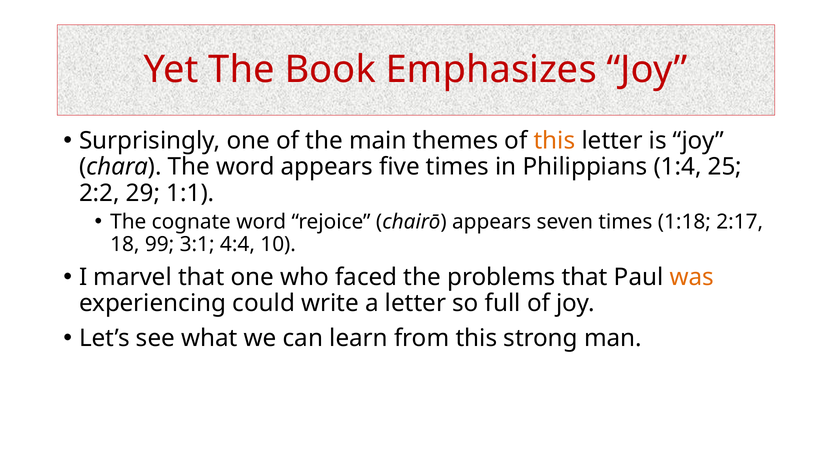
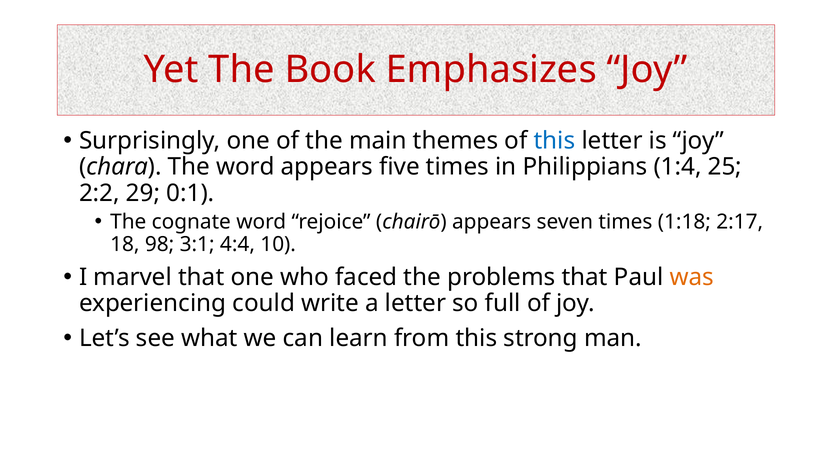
this at (555, 141) colour: orange -> blue
1:1: 1:1 -> 0:1
99: 99 -> 98
